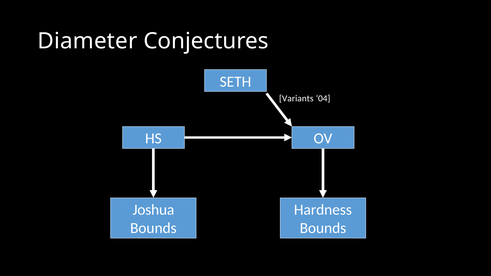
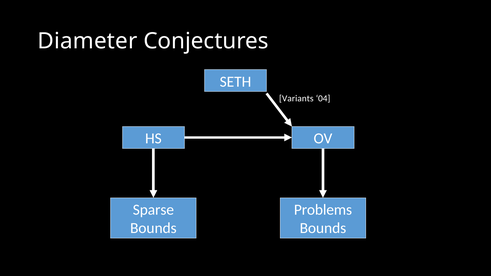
Joshua: Joshua -> Sparse
Hardness: Hardness -> Problems
